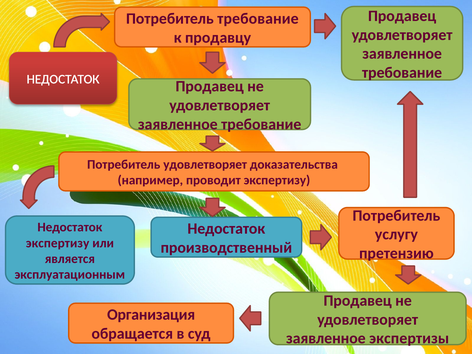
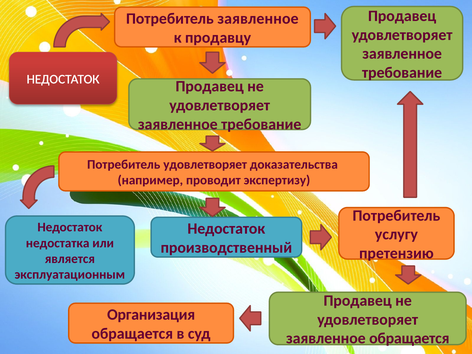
Потребитель требование: требование -> заявленное
экспертизу at (58, 243): экспертизу -> недостатка
заявленное экспертизы: экспертизы -> обращается
